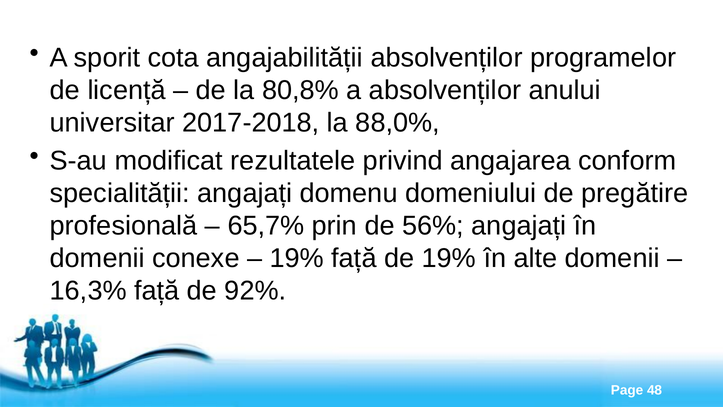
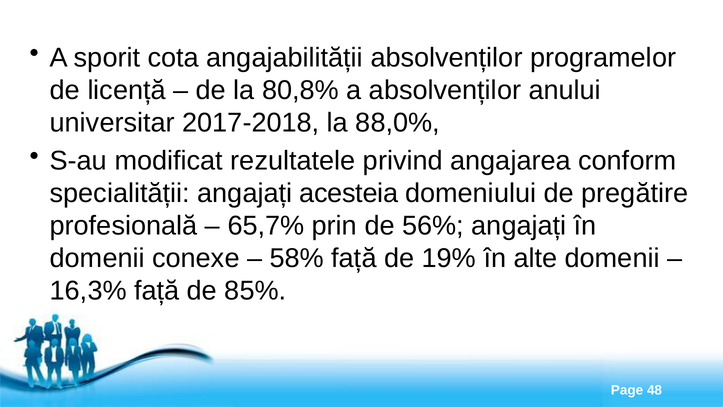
domenu: domenu -> acesteia
19% at (297, 258): 19% -> 58%
92%: 92% -> 85%
